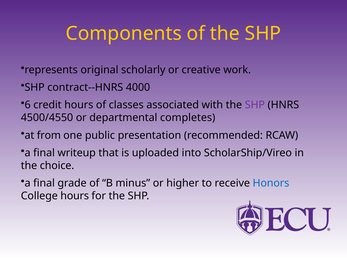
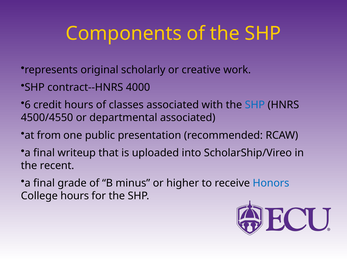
SHP at (255, 105) colour: purple -> blue
departmental completes: completes -> associated
choice: choice -> recent
